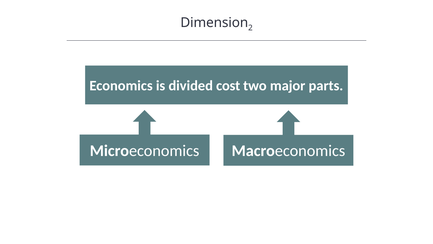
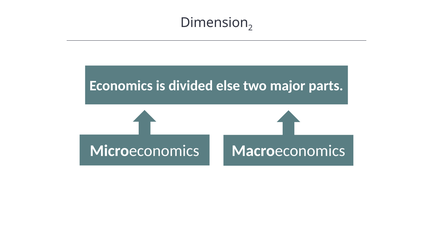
cost: cost -> else
